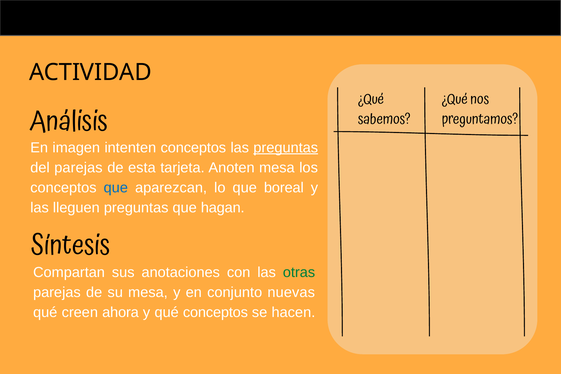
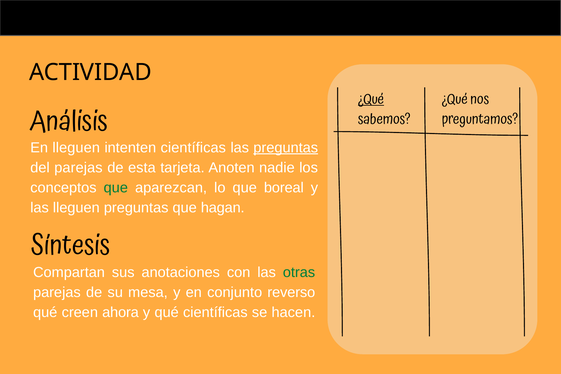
¿Qué at (371, 99) underline: none -> present
En imagen: imagen -> lleguen
intenten conceptos: conceptos -> científicas
Anoten mesa: mesa -> nadie
que at (116, 188) colour: blue -> green
nuevas: nuevas -> reverso
qué conceptos: conceptos -> científicas
